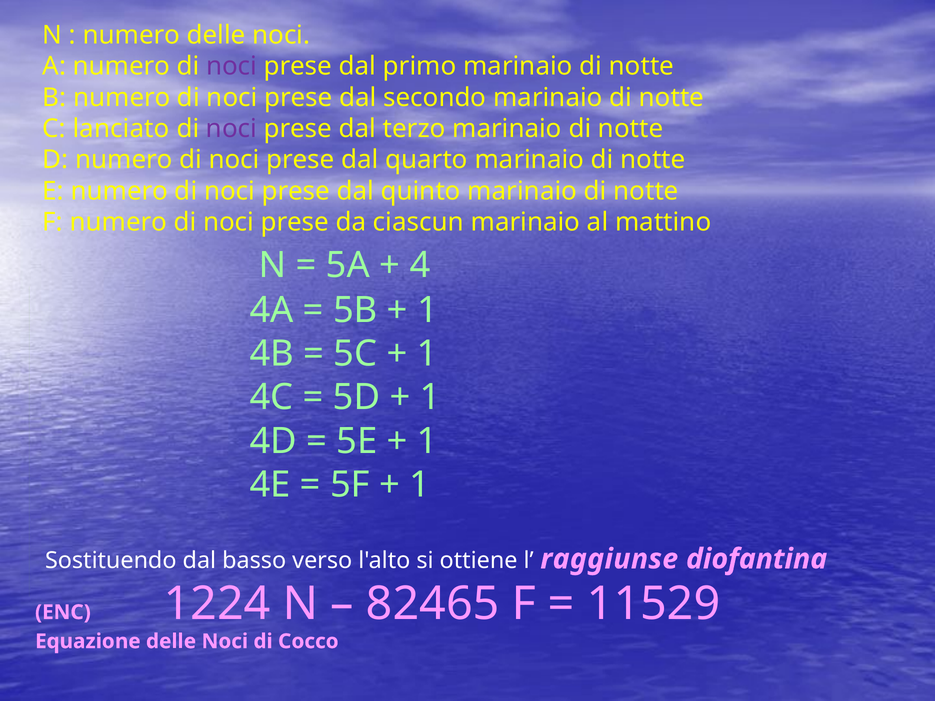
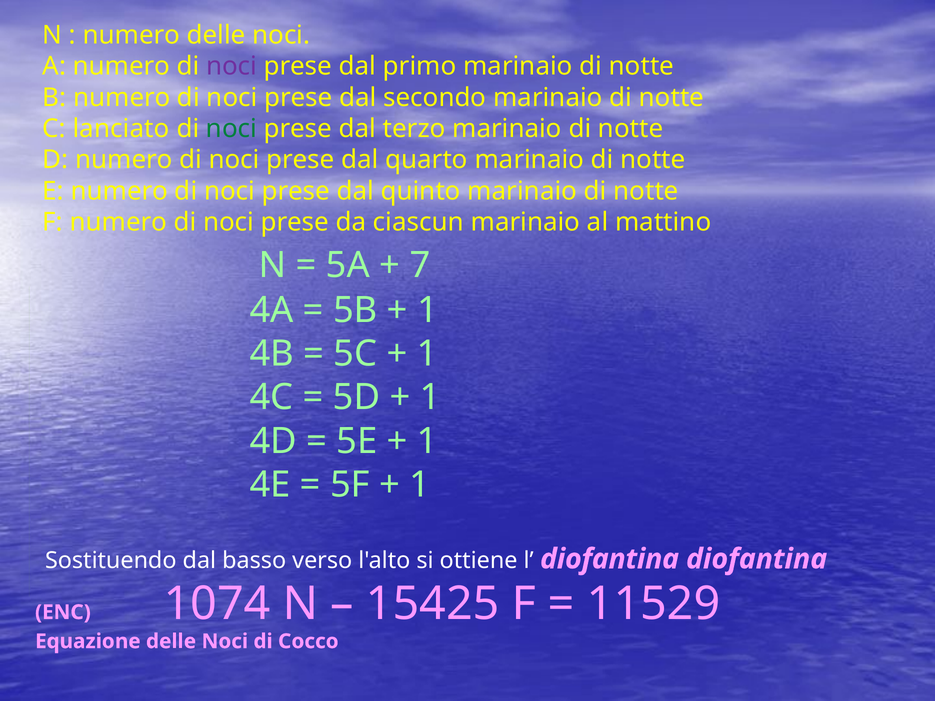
noci at (231, 129) colour: purple -> green
4: 4 -> 7
l raggiunse: raggiunse -> diofantina
1224: 1224 -> 1074
82465: 82465 -> 15425
